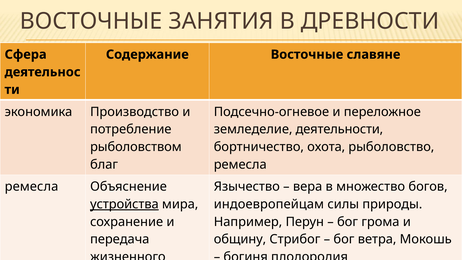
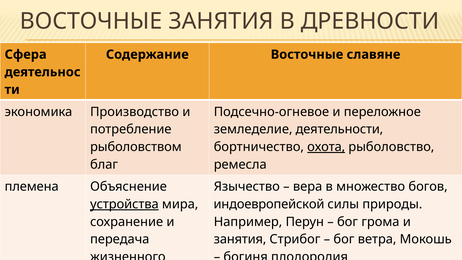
охота underline: none -> present
ремесла at (32, 187): ремесла -> племена
индоевропейцам: индоевропейцам -> индоевропейской
общину at (240, 239): общину -> занятия
